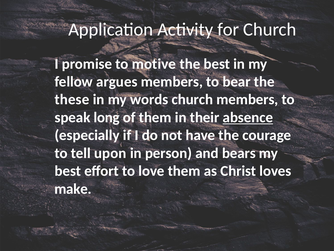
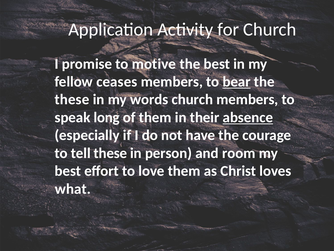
argues: argues -> ceases
bear underline: none -> present
tell upon: upon -> these
bears: bears -> room
make: make -> what
